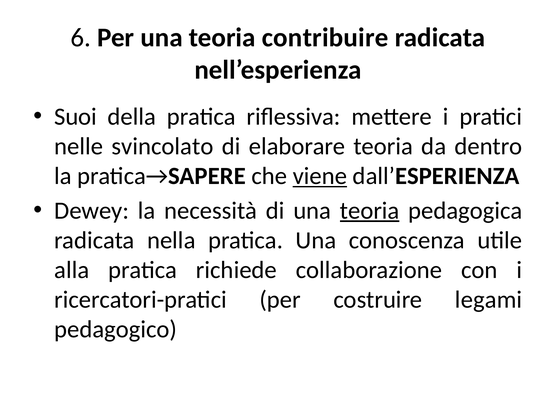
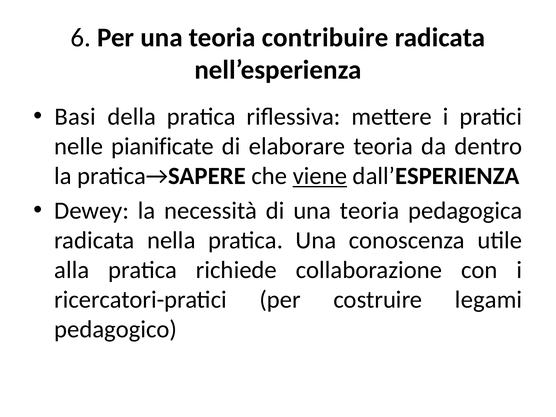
Suoi: Suoi -> Basi
svincolato: svincolato -> pianificate
teoria at (370, 211) underline: present -> none
